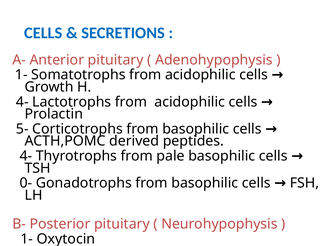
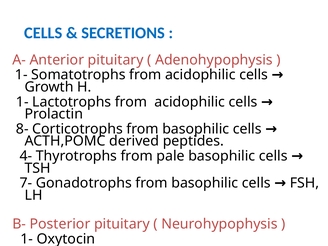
4- at (22, 102): 4- -> 1-
5-: 5- -> 8-
0-: 0- -> 7-
